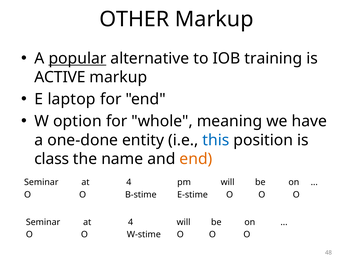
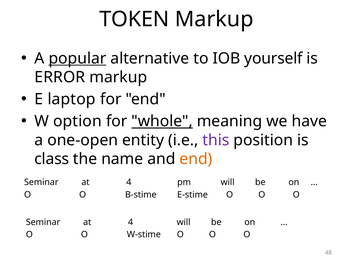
OTHER: OTHER -> TOKEN
training: training -> yourself
ACTIVE: ACTIVE -> ERROR
whole underline: none -> present
one-done: one-done -> one-open
this colour: blue -> purple
